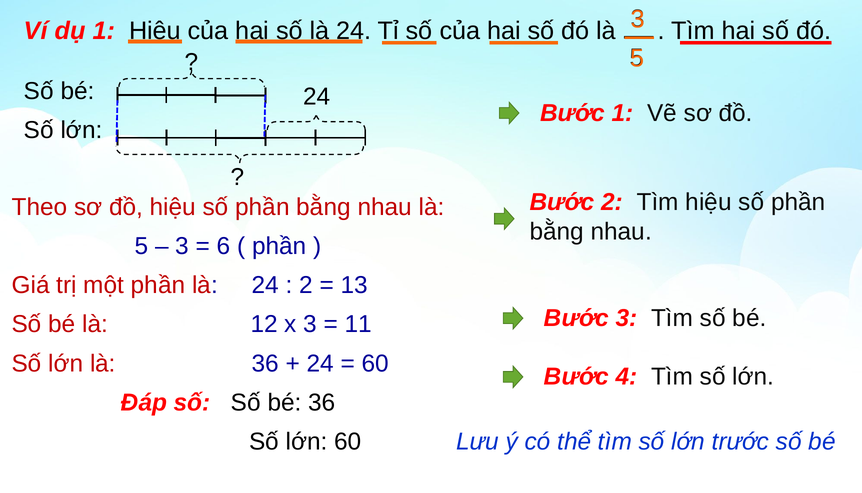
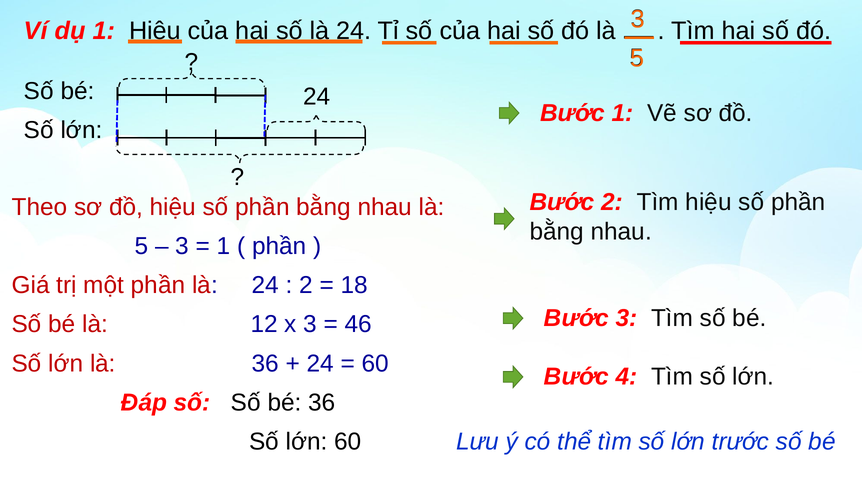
6 at (224, 246): 6 -> 1
13: 13 -> 18
11: 11 -> 46
